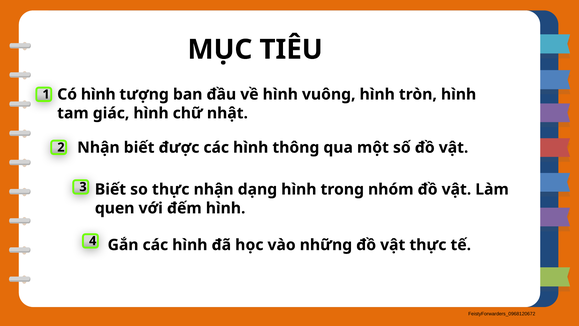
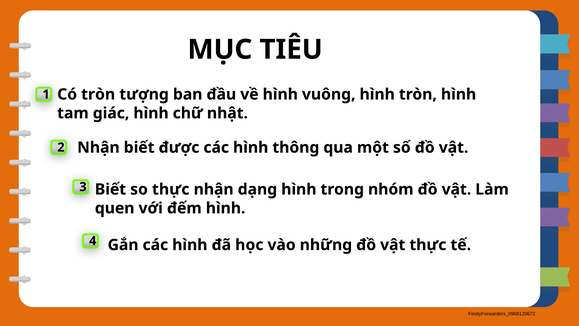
Có hình: hình -> tròn
